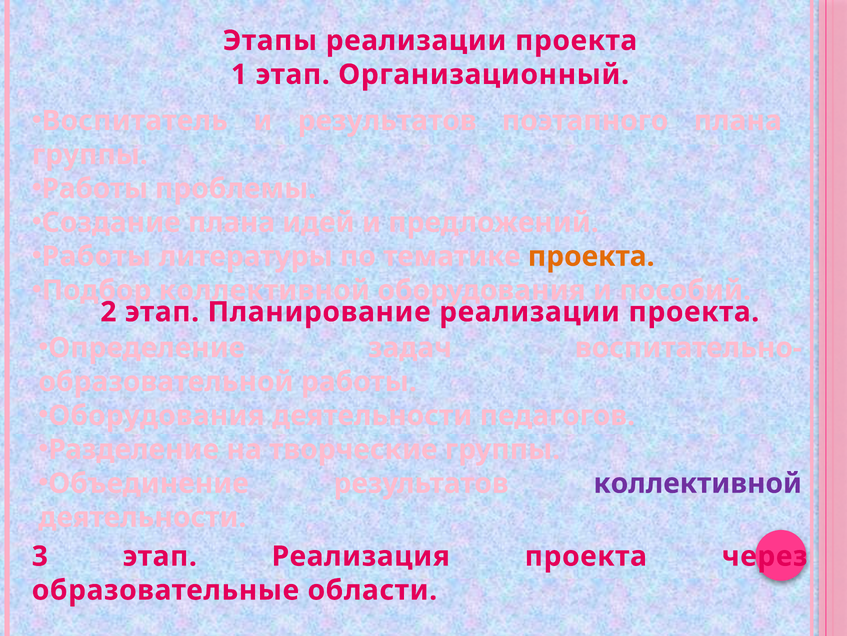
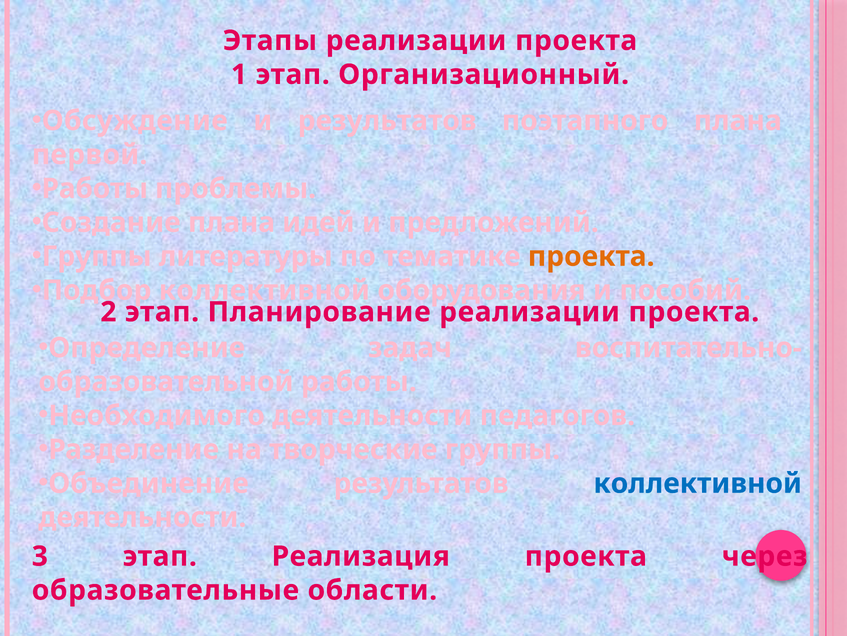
Воспитатель: Воспитатель -> Обсуждение
группы at (90, 155): группы -> первой
Работы at (96, 256): Работы -> Группы
Оборудования at (156, 415): Оборудования -> Необходимого
коллективной at (698, 483) colour: purple -> blue
